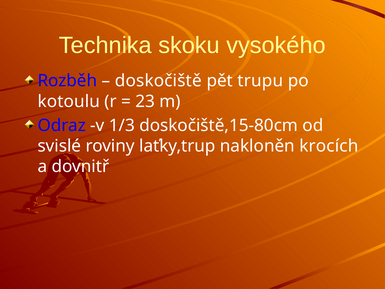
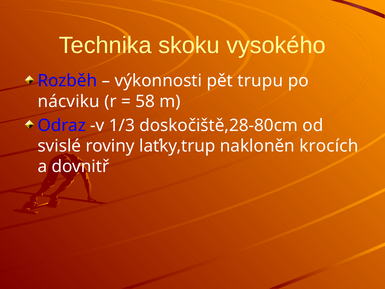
doskočiště: doskočiště -> výkonnosti
kotoulu: kotoulu -> nácviku
23: 23 -> 58
doskočiště,15-80cm: doskočiště,15-80cm -> doskočiště,28-80cm
